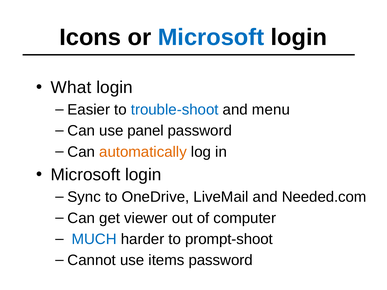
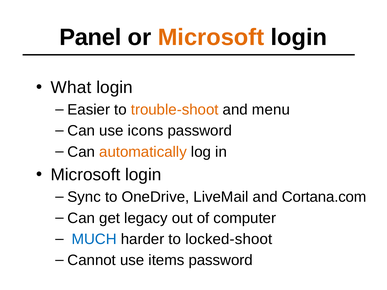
Icons: Icons -> Panel
Microsoft at (211, 37) colour: blue -> orange
trouble-shoot colour: blue -> orange
panel: panel -> icons
Needed.com: Needed.com -> Cortana.com
viewer: viewer -> legacy
prompt-shoot: prompt-shoot -> locked-shoot
